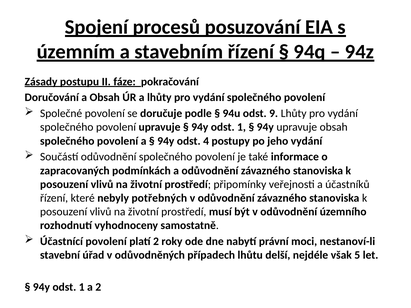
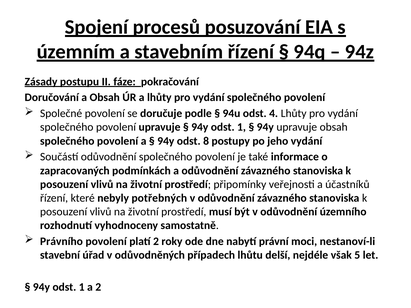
9: 9 -> 4
4: 4 -> 8
Účastnící: Účastnící -> Právního
